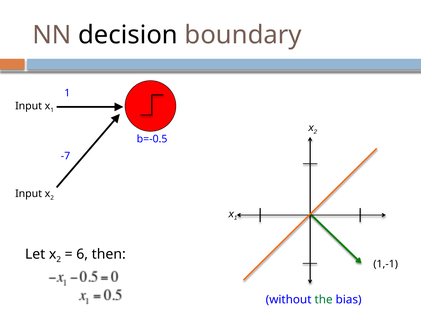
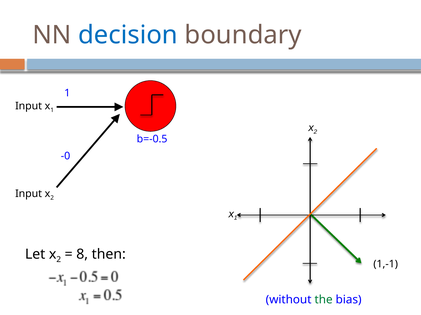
decision colour: black -> blue
-7: -7 -> -0
6: 6 -> 8
